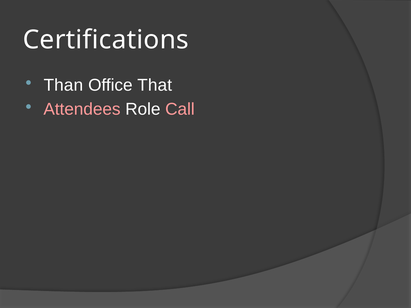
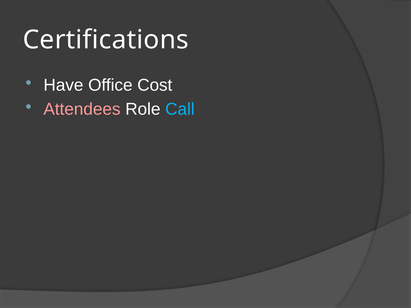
Than: Than -> Have
That: That -> Cost
Call colour: pink -> light blue
